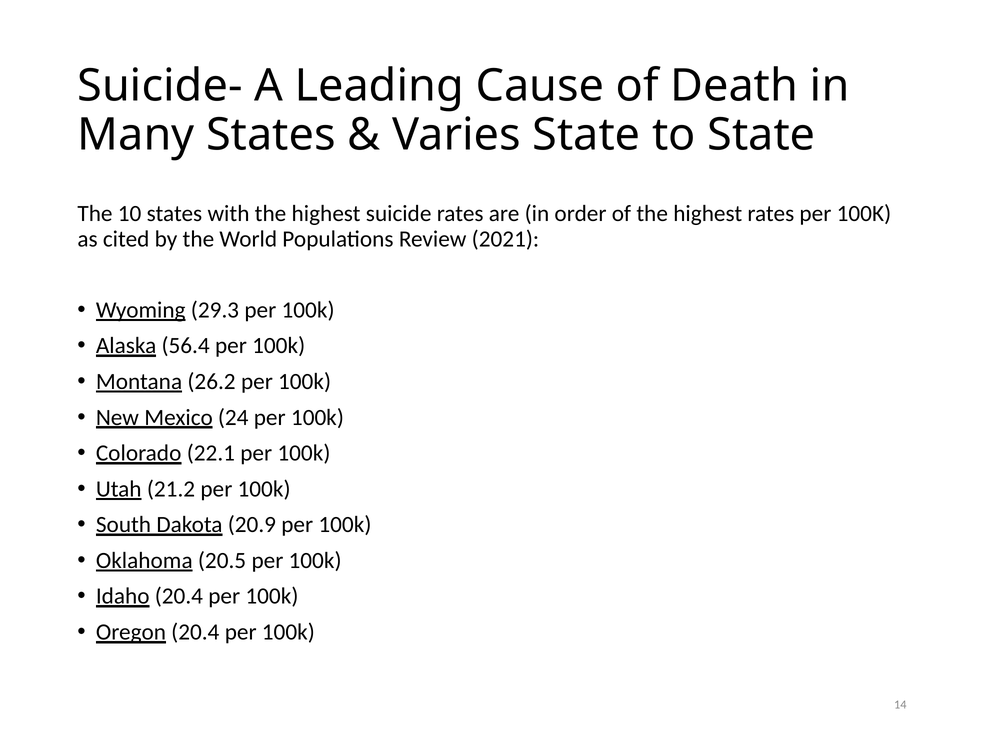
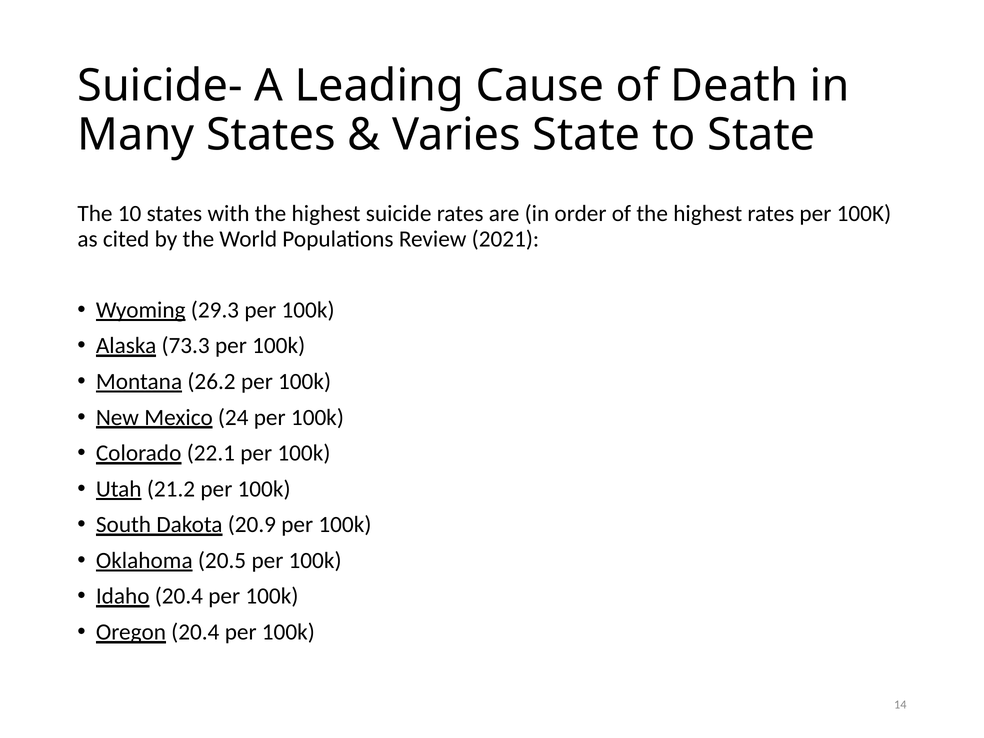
56.4: 56.4 -> 73.3
